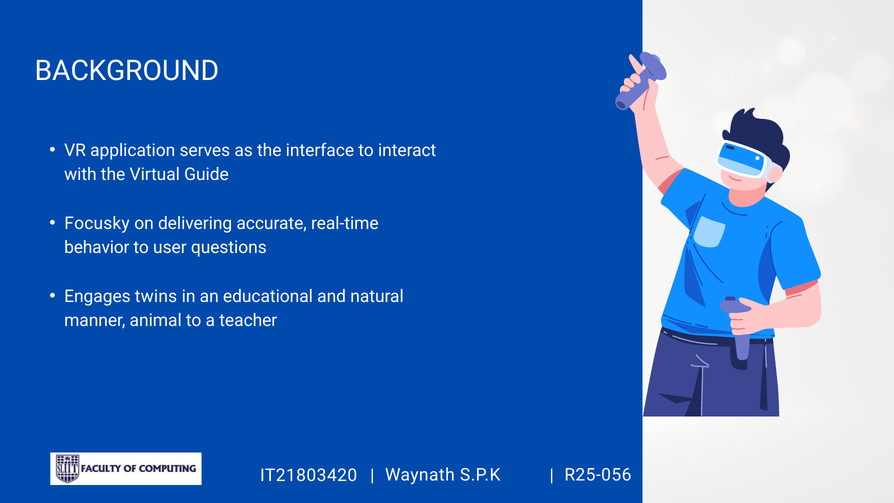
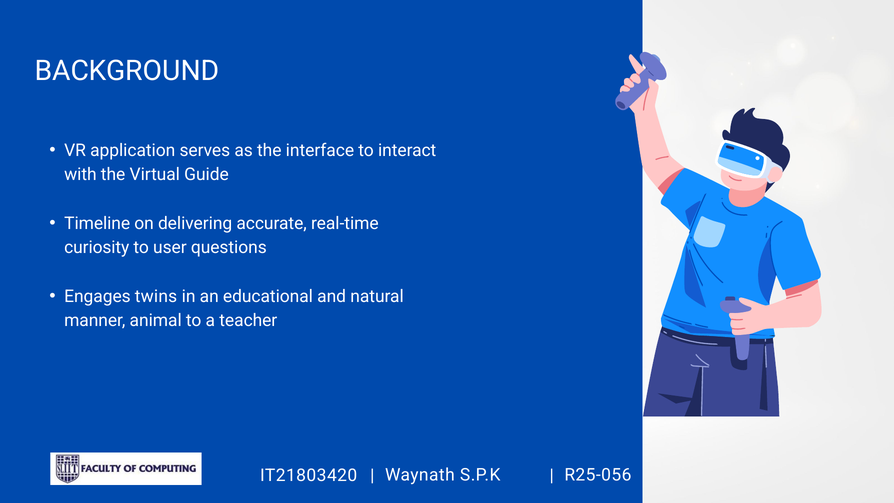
Focusky: Focusky -> Timeline
behavior: behavior -> curiosity
